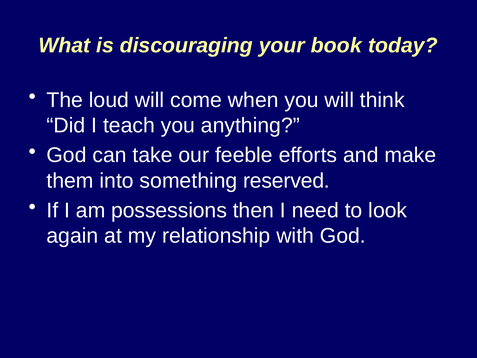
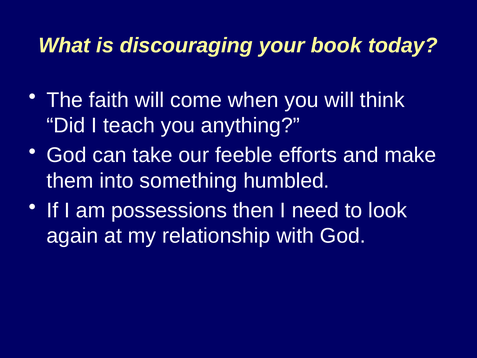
loud: loud -> faith
reserved: reserved -> humbled
